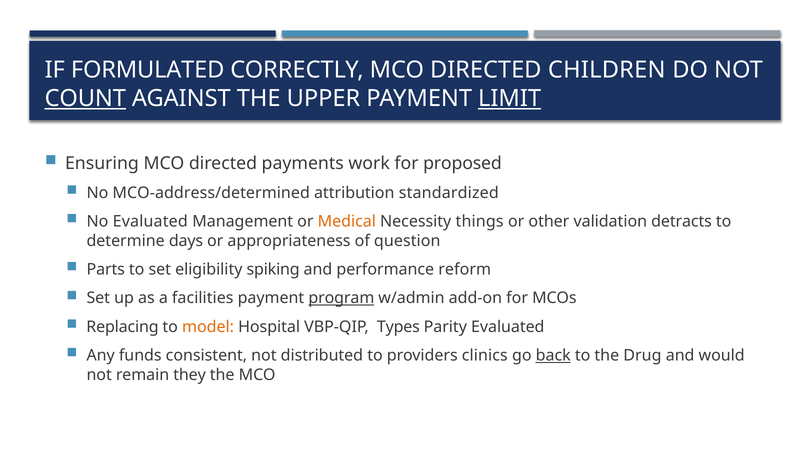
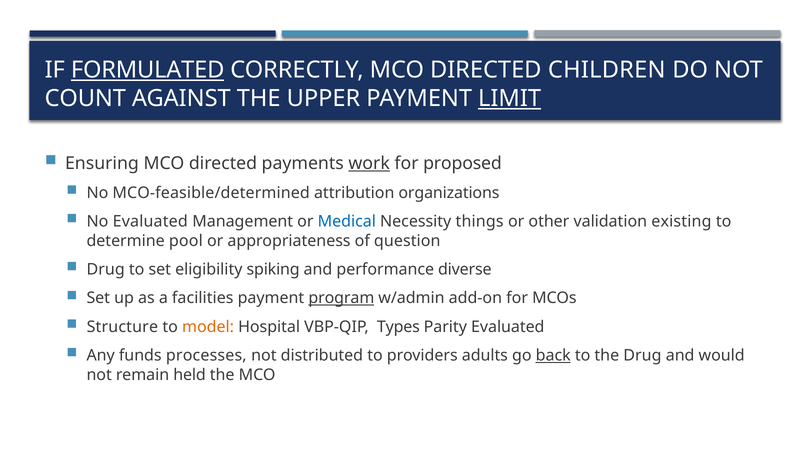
FORMULATED underline: none -> present
COUNT underline: present -> none
work underline: none -> present
MCO-address/determined: MCO-address/determined -> MCO-feasible/determined
standardized: standardized -> organizations
Medical colour: orange -> blue
detracts: detracts -> existing
days: days -> pool
Parts at (106, 269): Parts -> Drug
reform: reform -> diverse
Replacing: Replacing -> Structure
consistent: consistent -> processes
clinics: clinics -> adults
they: they -> held
